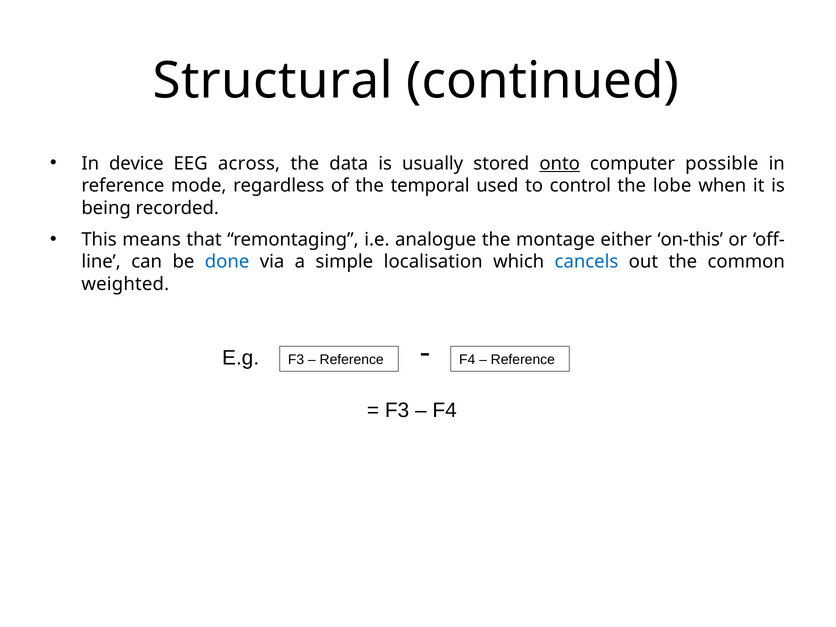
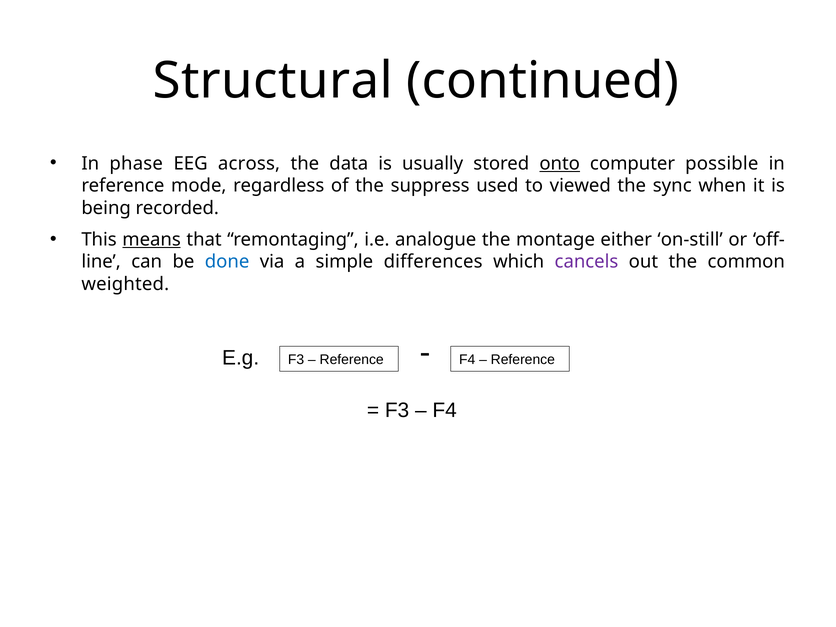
device: device -> phase
temporal: temporal -> suppress
control: control -> viewed
lobe: lobe -> sync
means underline: none -> present
on-this: on-this -> on-still
localisation: localisation -> differences
cancels colour: blue -> purple
